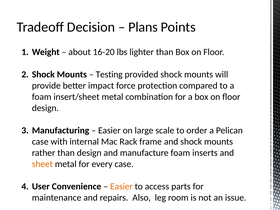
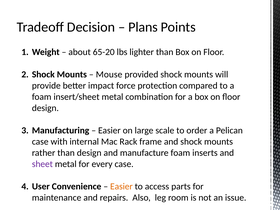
16-20: 16-20 -> 65-20
Testing: Testing -> Mouse
sheet colour: orange -> purple
